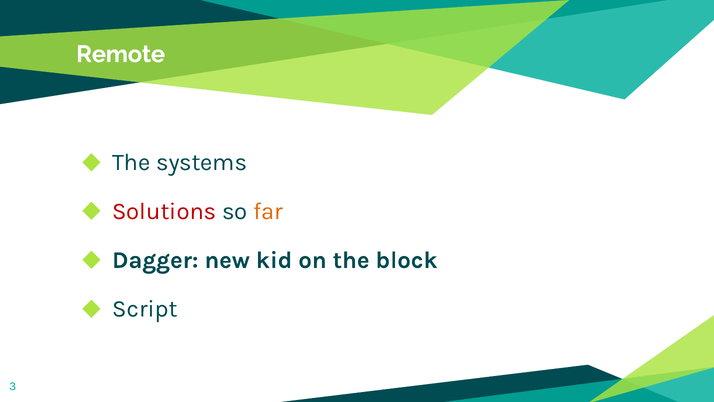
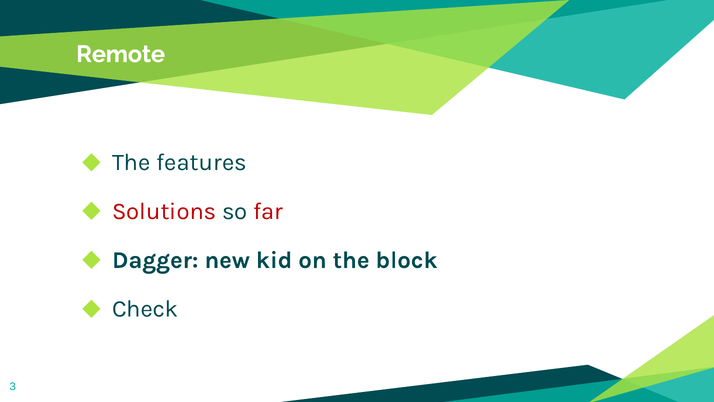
systems: systems -> features
far colour: orange -> red
Script: Script -> Check
